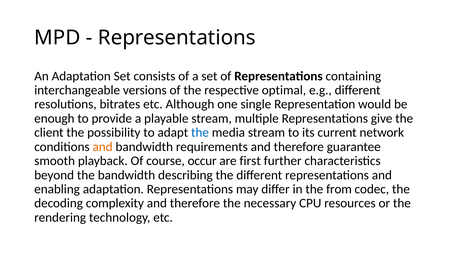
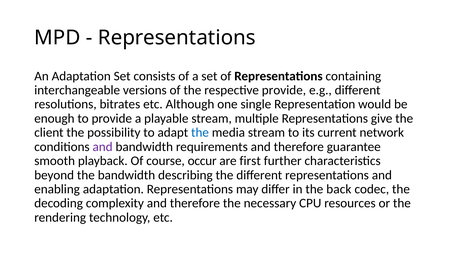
respective optimal: optimal -> provide
and at (103, 147) colour: orange -> purple
from: from -> back
